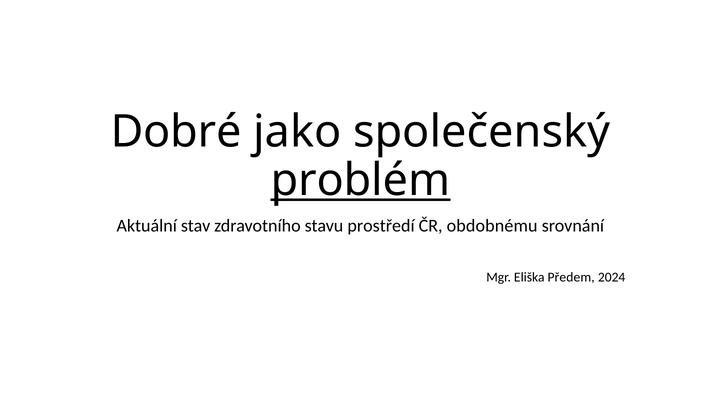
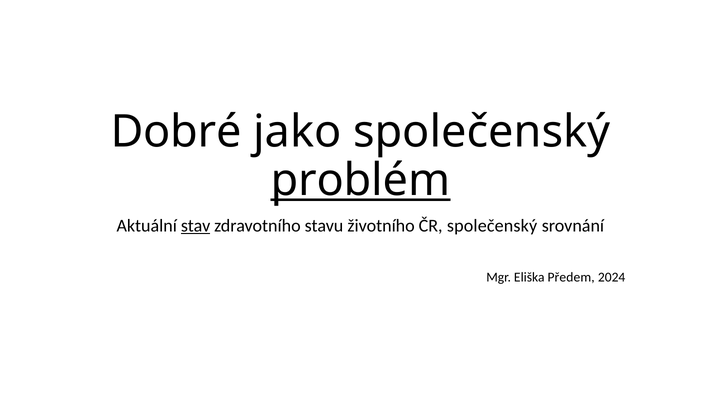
stav underline: none -> present
prostředí: prostředí -> životního
ČR obdobnému: obdobnému -> společenský
